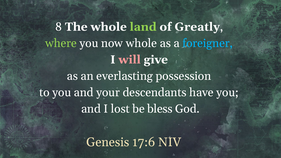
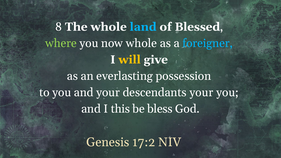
land colour: light green -> light blue
Greatly: Greatly -> Blessed
will colour: pink -> yellow
descendants have: have -> your
lost: lost -> this
17:6: 17:6 -> 17:2
